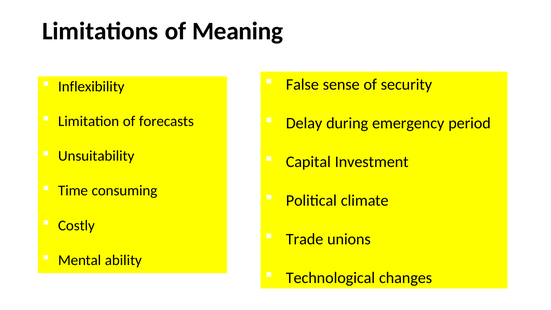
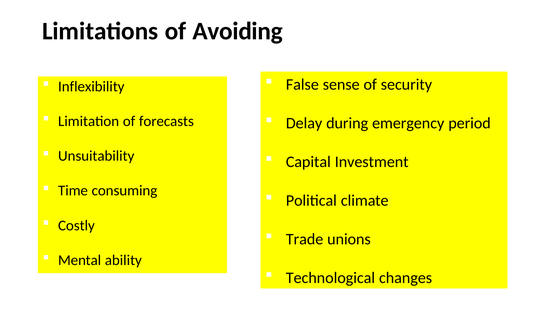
Meaning: Meaning -> Avoiding
